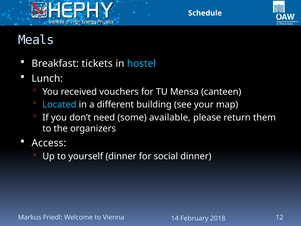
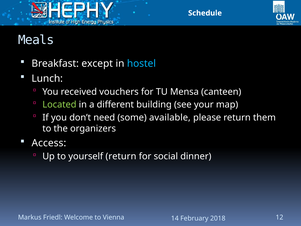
tickets: tickets -> except
Located colour: light blue -> light green
yourself dinner: dinner -> return
